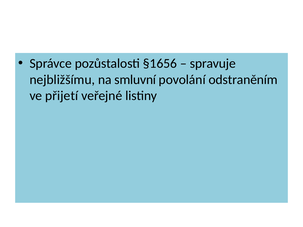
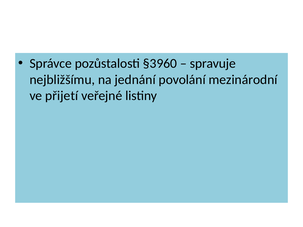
§1656: §1656 -> §3960
smluvní: smluvní -> jednání
odstraněním: odstraněním -> mezinárodní
